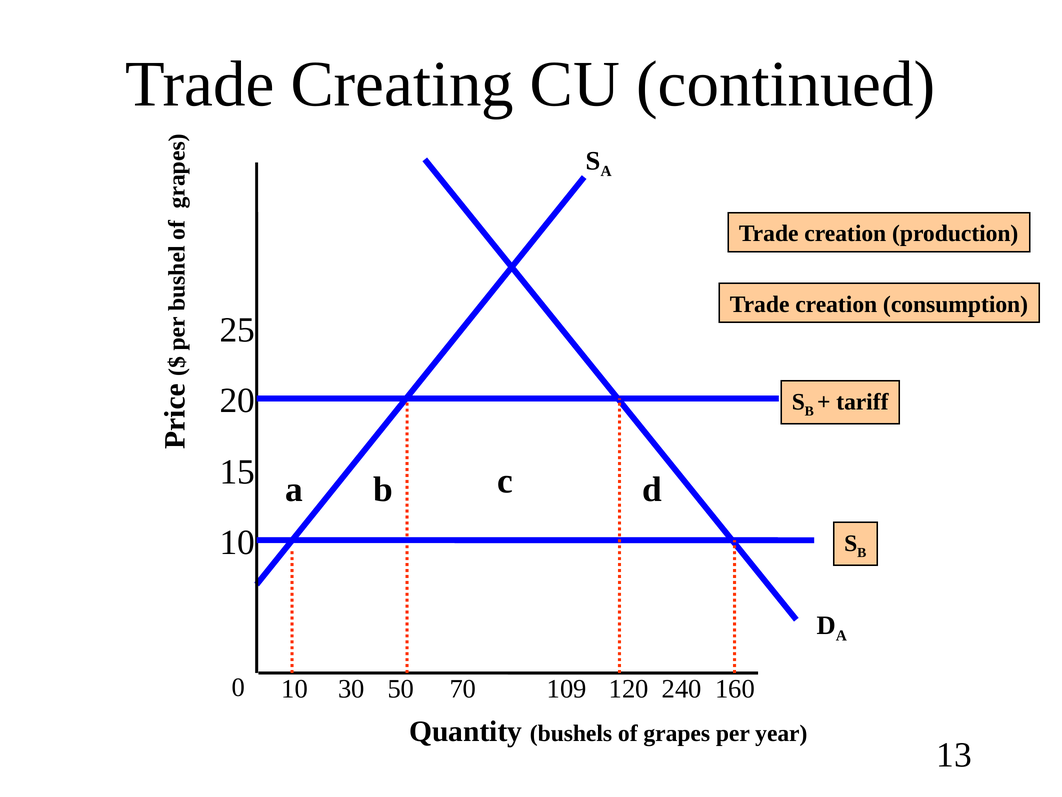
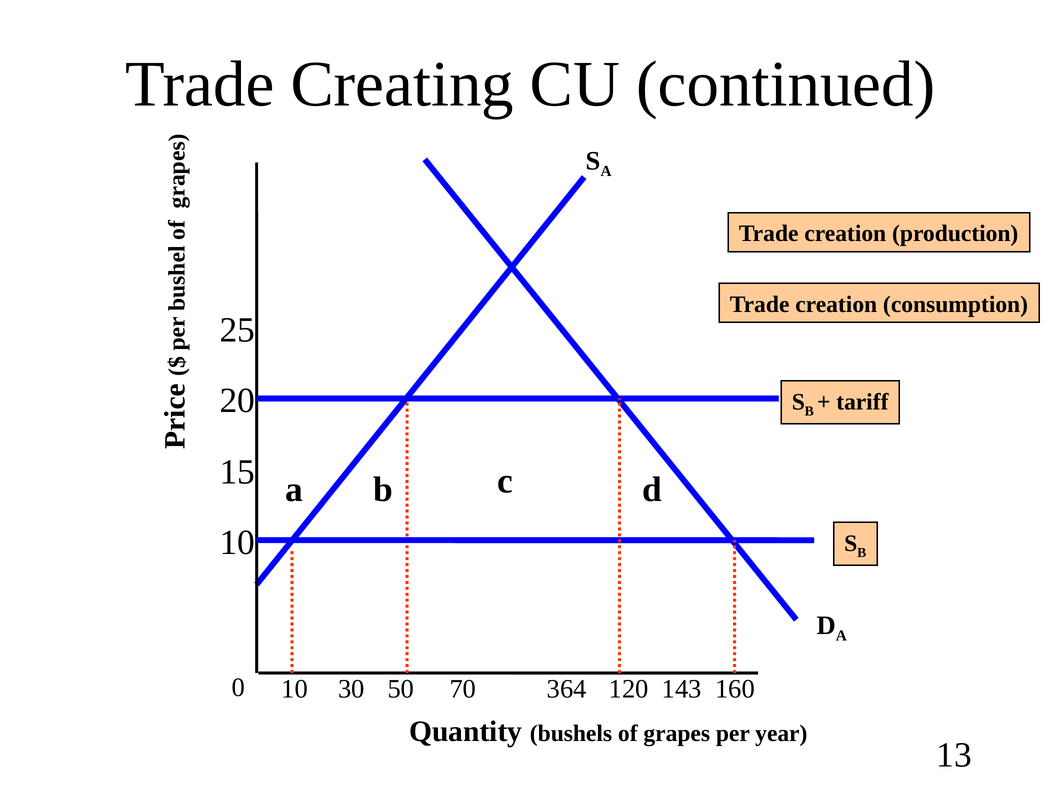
109: 109 -> 364
240: 240 -> 143
